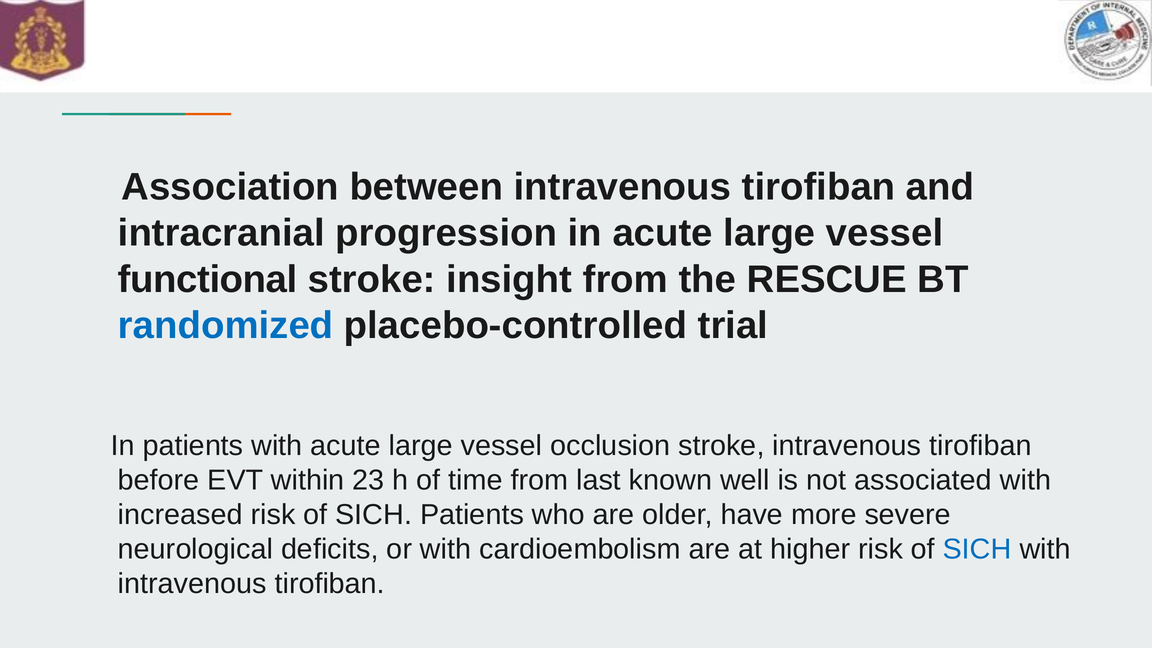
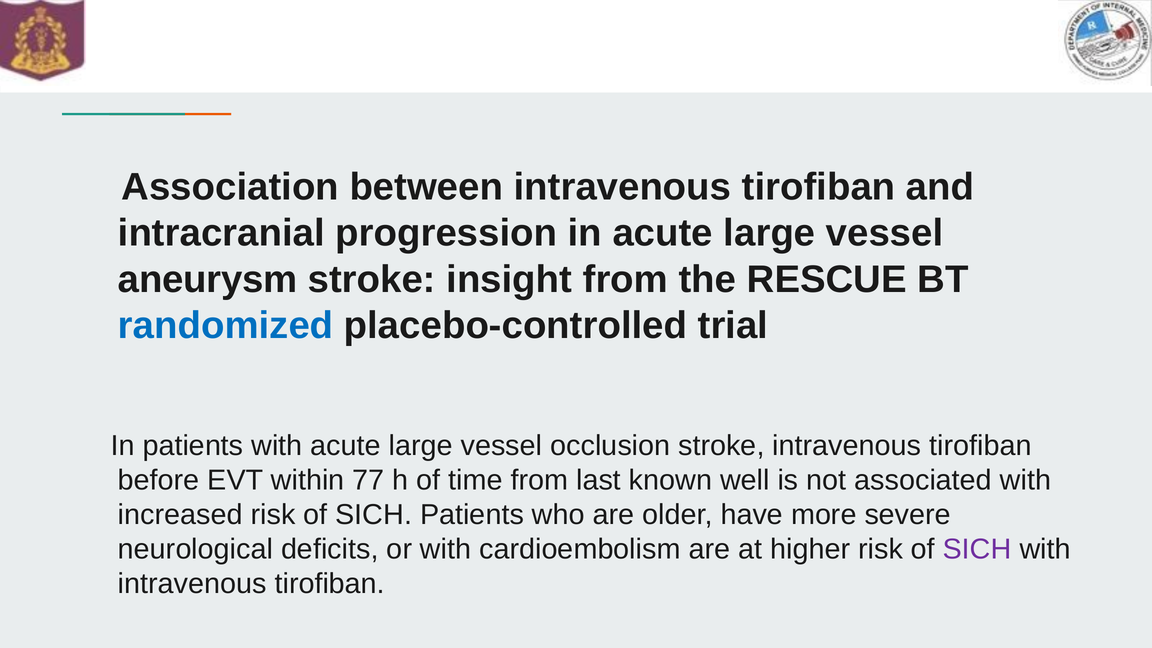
functional: functional -> aneurysm
23: 23 -> 77
SICH at (977, 549) colour: blue -> purple
